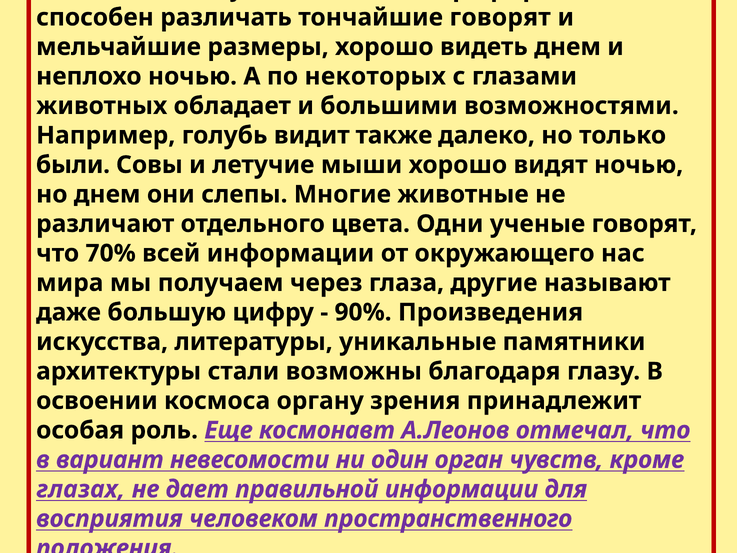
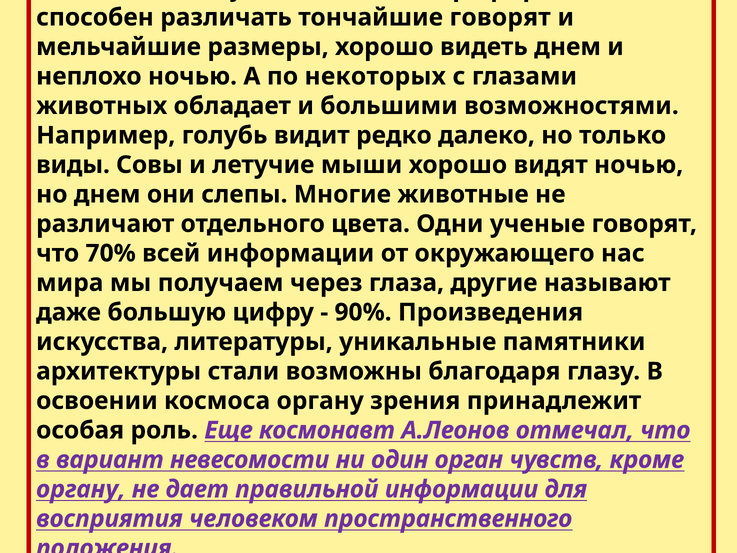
также: также -> редко
были: были -> виды
глазах at (81, 489): глазах -> органу
